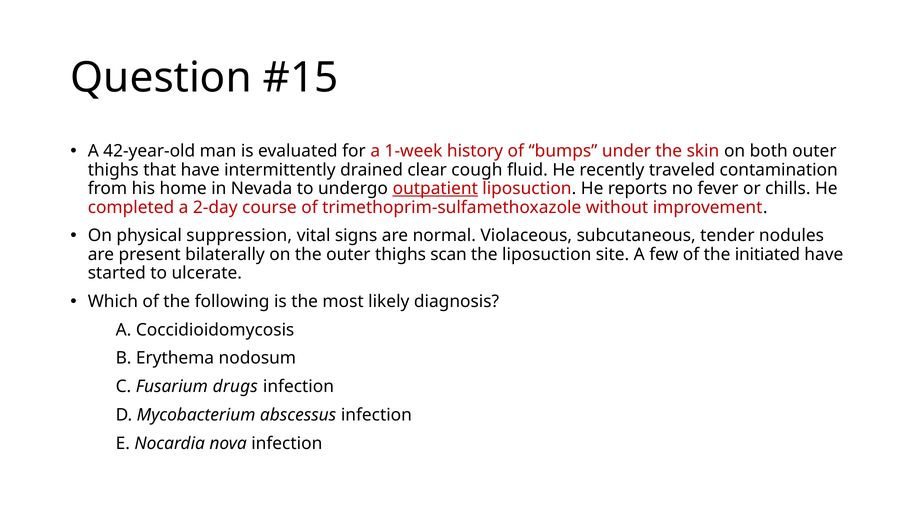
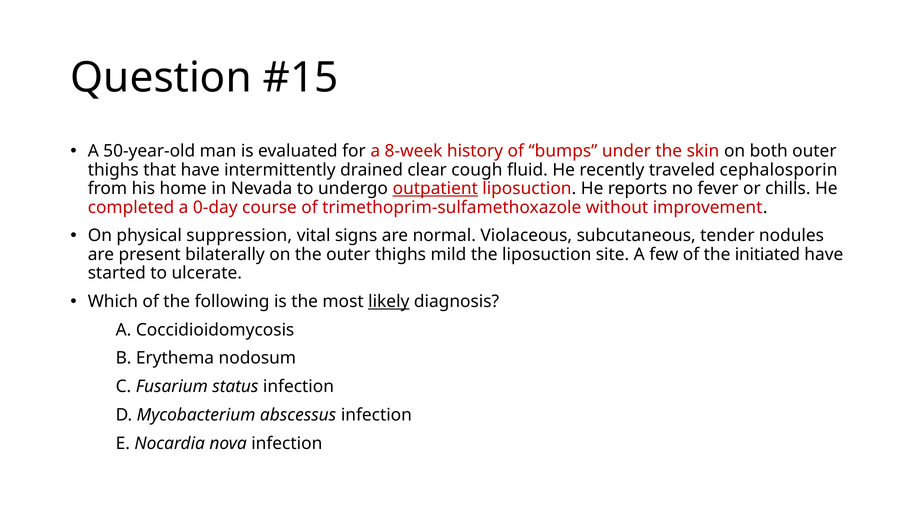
42-year-old: 42-year-old -> 50-year-old
1-week: 1-week -> 8-week
contamination: contamination -> cephalosporin
2-day: 2-day -> 0-day
scan: scan -> mild
likely underline: none -> present
drugs: drugs -> status
